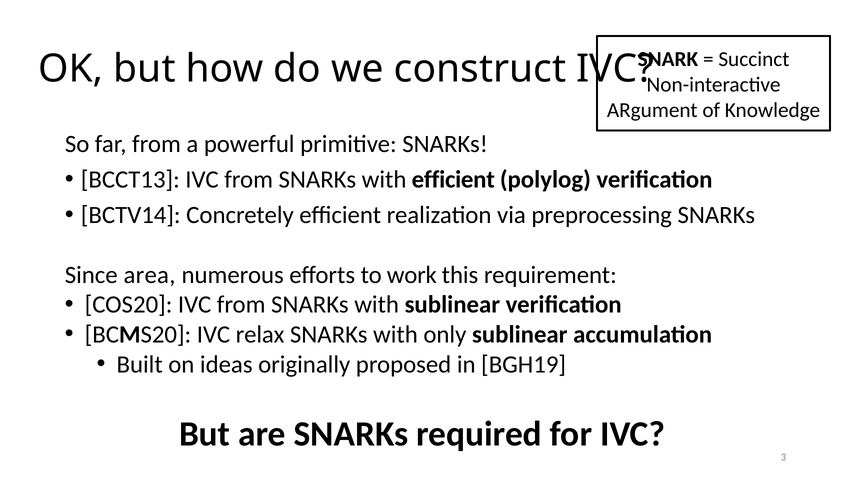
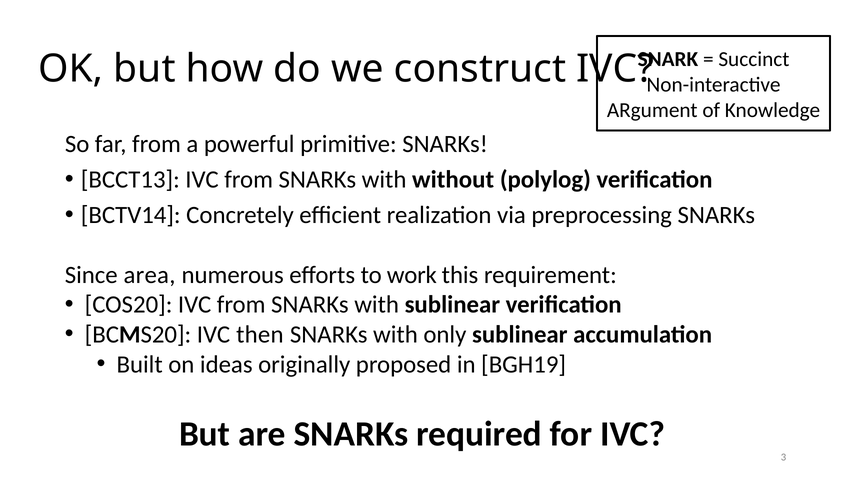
with efficient: efficient -> without
relax: relax -> then
